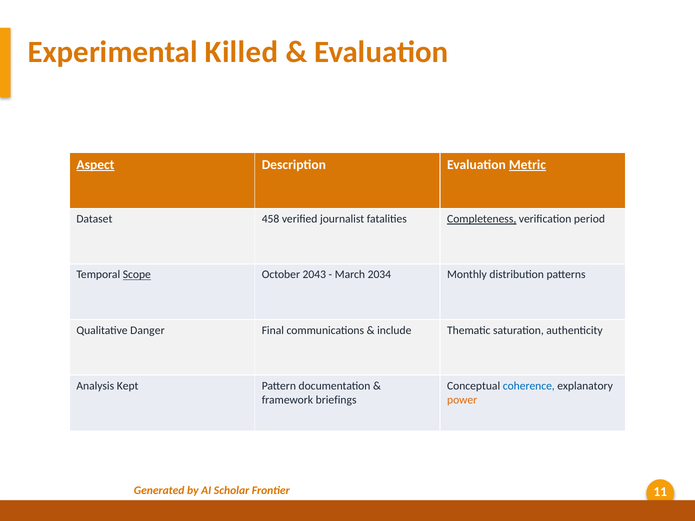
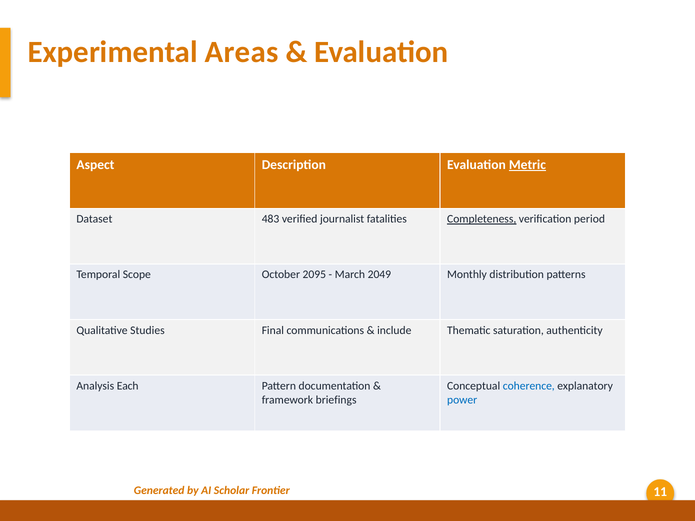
Killed: Killed -> Areas
Aspect underline: present -> none
458: 458 -> 483
Scope underline: present -> none
2043: 2043 -> 2095
2034: 2034 -> 2049
Danger: Danger -> Studies
Kept: Kept -> Each
power colour: orange -> blue
